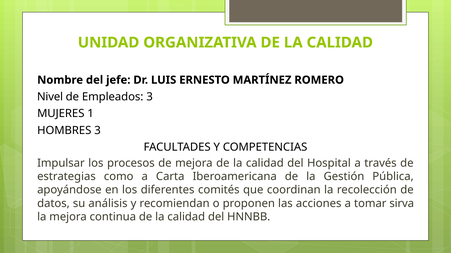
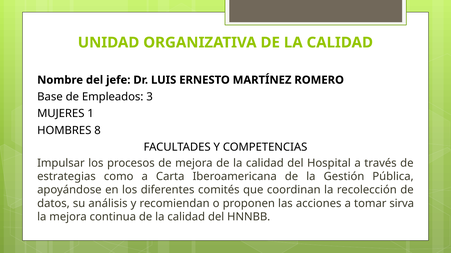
Nivel: Nivel -> Base
HOMBRES 3: 3 -> 8
